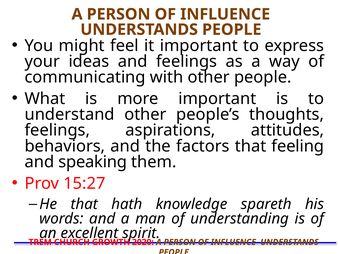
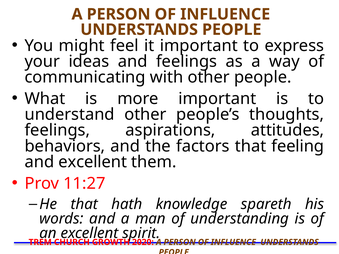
and speaking: speaking -> excellent
15:27: 15:27 -> 11:27
